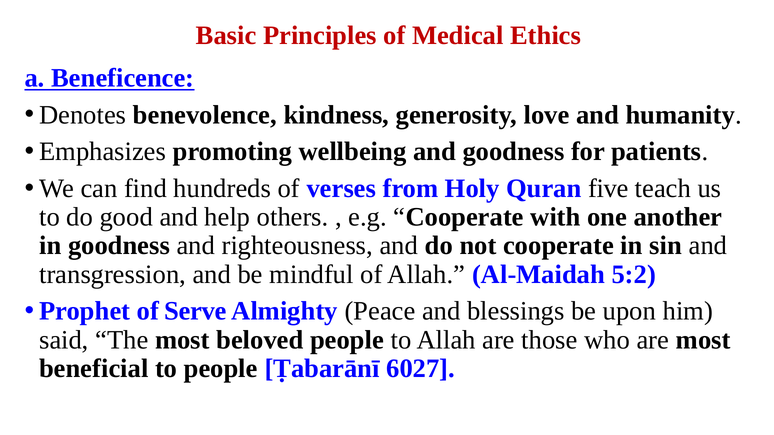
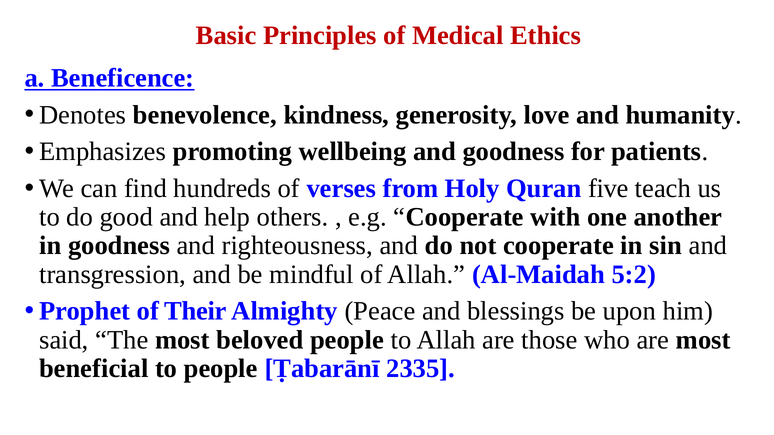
Serve: Serve -> Their
6027: 6027 -> 2335
